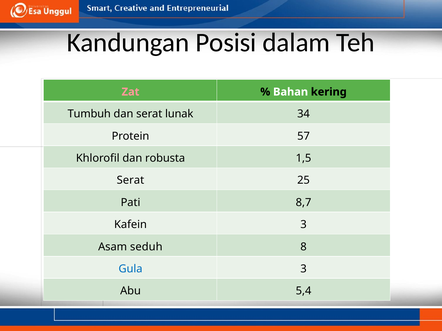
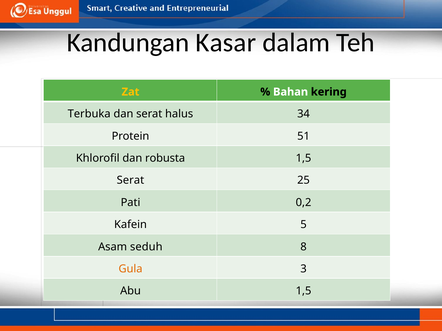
Posisi: Posisi -> Kasar
Zat colour: pink -> yellow
Tumbuh: Tumbuh -> Terbuka
lunak: lunak -> halus
57: 57 -> 51
8,7: 8,7 -> 0,2
Kafein 3: 3 -> 5
Gula colour: blue -> orange
Abu 5,4: 5,4 -> 1,5
